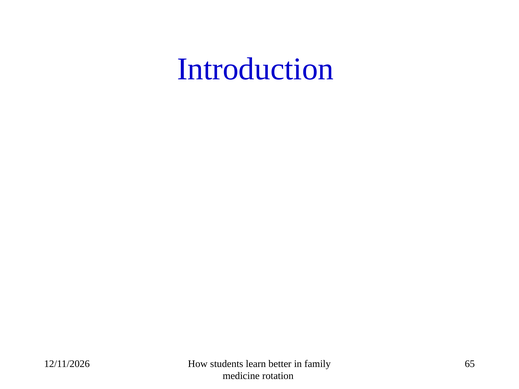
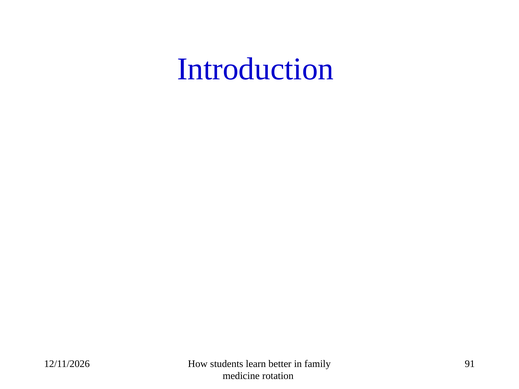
65: 65 -> 91
